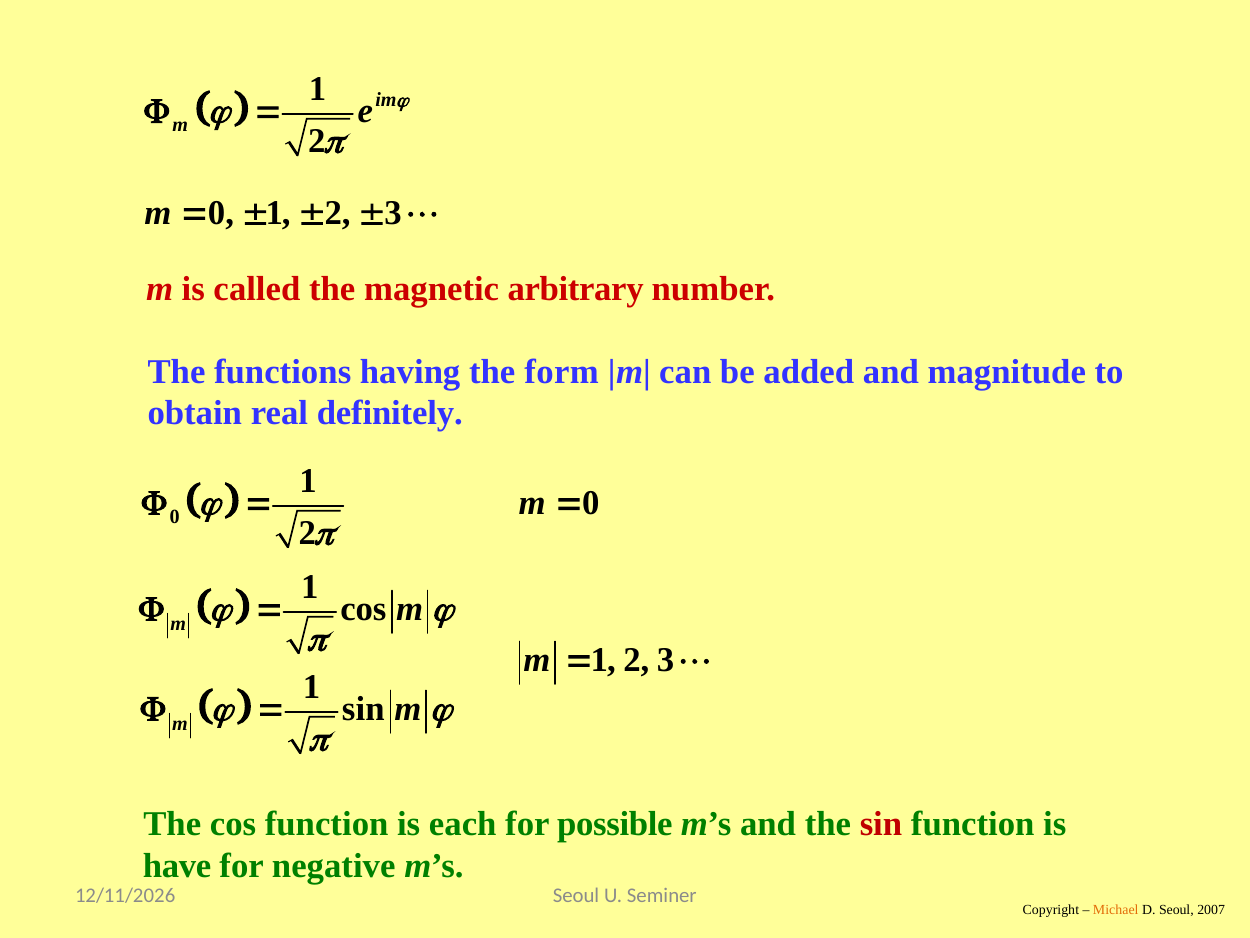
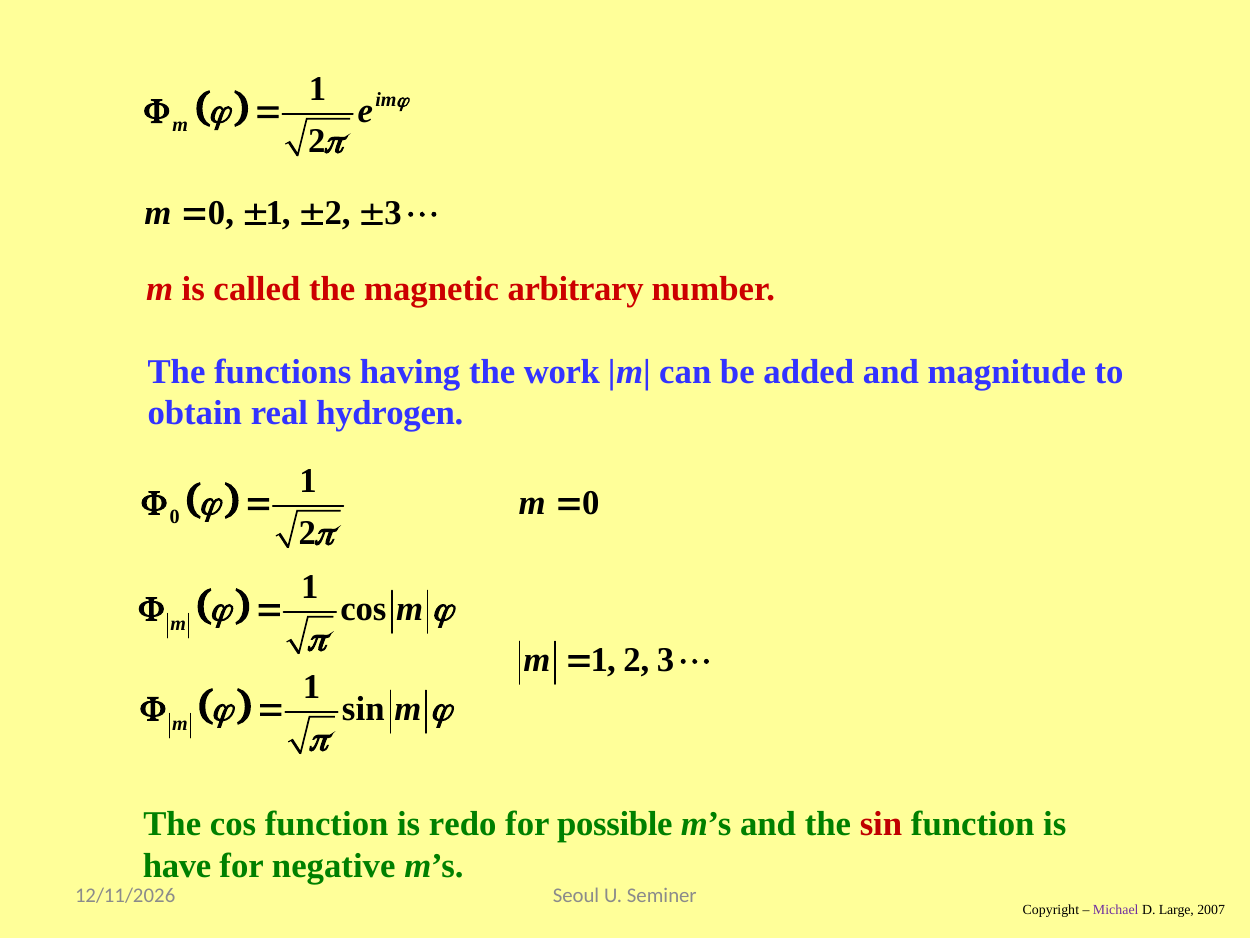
form: form -> work
definitely: definitely -> hydrogen
each: each -> redo
Michael colour: orange -> purple
D Seoul: Seoul -> Large
